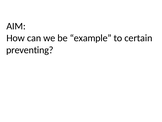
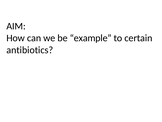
preventing: preventing -> antibiotics
